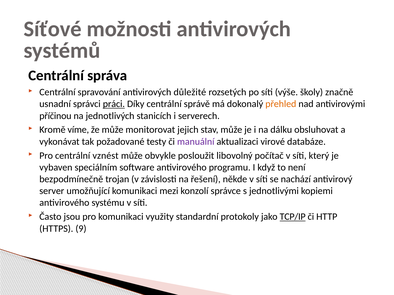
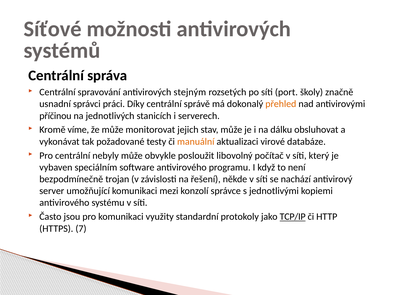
důležité: důležité -> stejným
výše: výše -> port
práci underline: present -> none
manuální colour: purple -> orange
vznést: vznést -> nebyly
9: 9 -> 7
